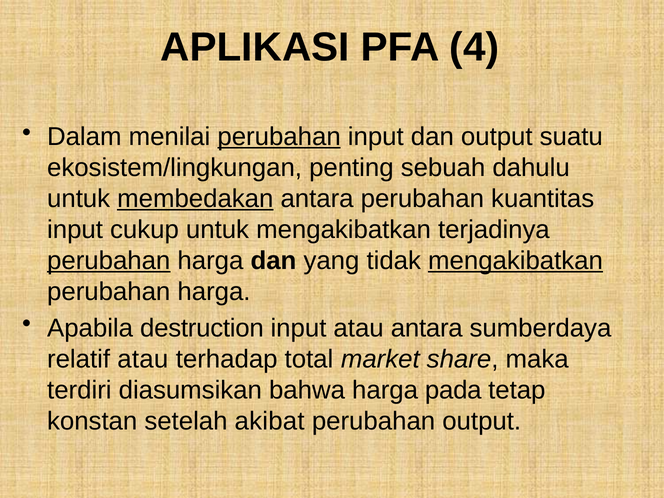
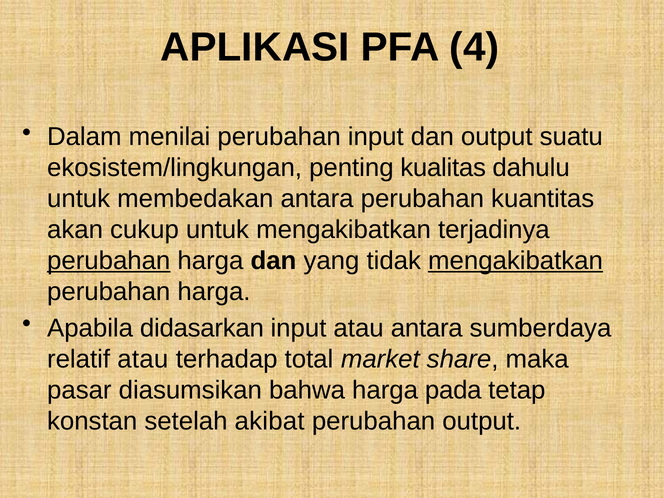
perubahan at (279, 137) underline: present -> none
sebuah: sebuah -> kualitas
membedakan underline: present -> none
input at (75, 230): input -> akan
destruction: destruction -> didasarkan
terdiri: terdiri -> pasar
